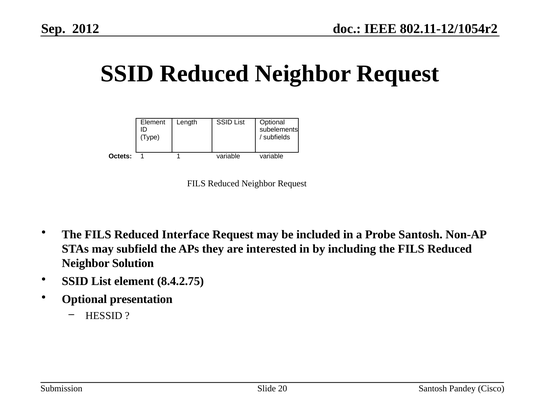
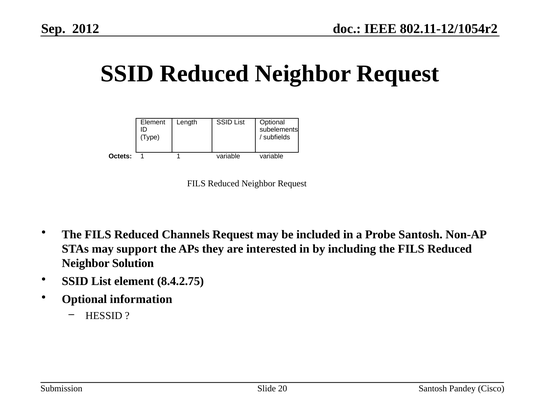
Interface: Interface -> Channels
subfield: subfield -> support
presentation: presentation -> information
